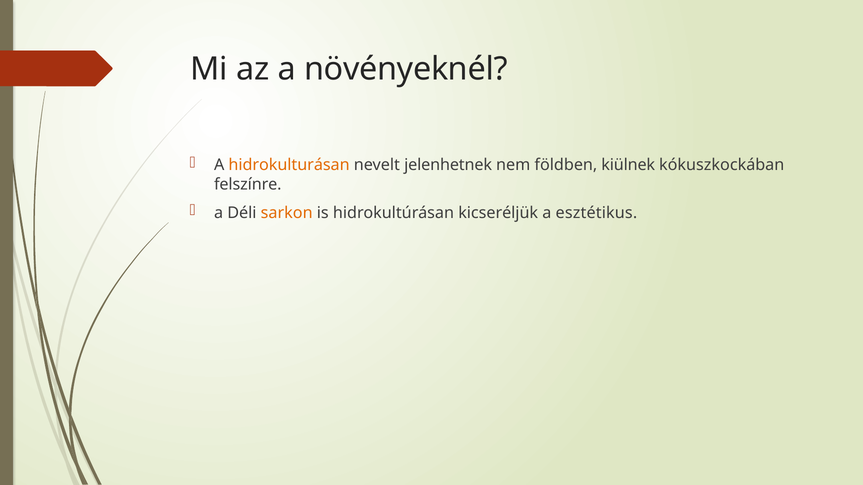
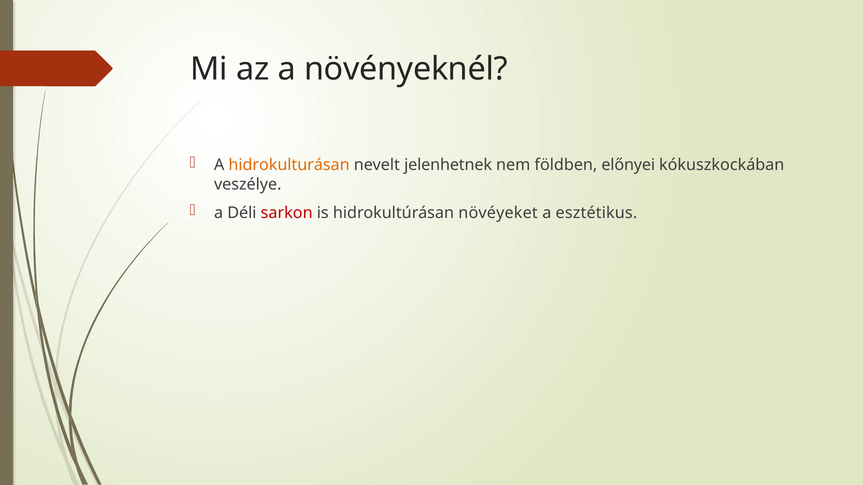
kiülnek: kiülnek -> előnyei
felszínre: felszínre -> veszélye
sarkon colour: orange -> red
kicseréljük: kicseréljük -> növéyeket
